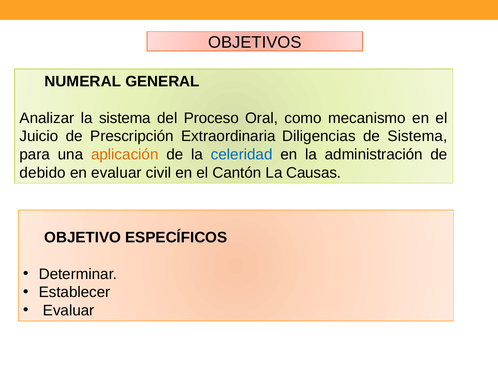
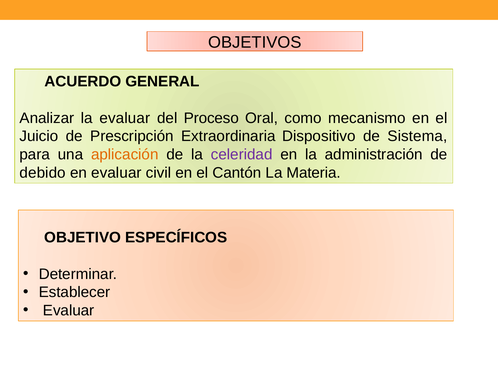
NUMERAL: NUMERAL -> ACUERDO
la sistema: sistema -> evaluar
Diligencias: Diligencias -> Dispositivo
celeridad colour: blue -> purple
Causas: Causas -> Materia
